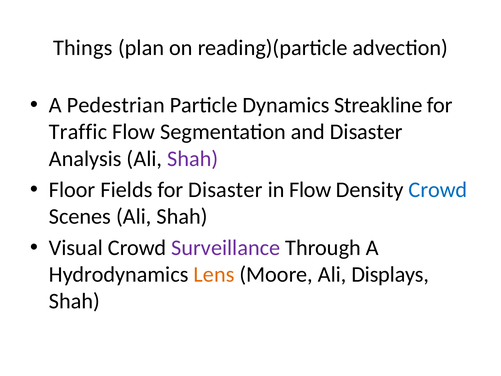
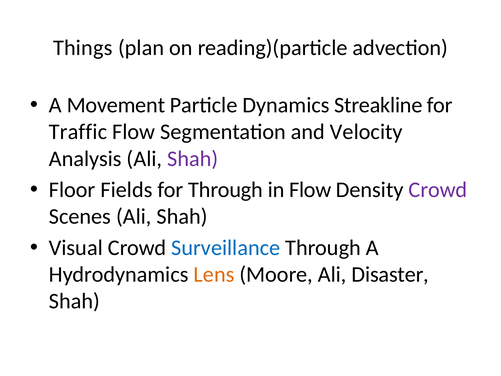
Pedestrian: Pedestrian -> Movement
and Disaster: Disaster -> Velocity
for Disaster: Disaster -> Through
Crowd at (438, 190) colour: blue -> purple
Surveillance colour: purple -> blue
Displays: Displays -> Disaster
